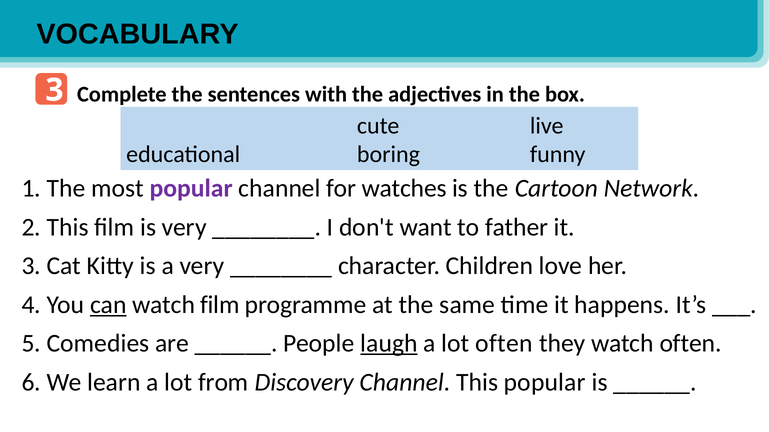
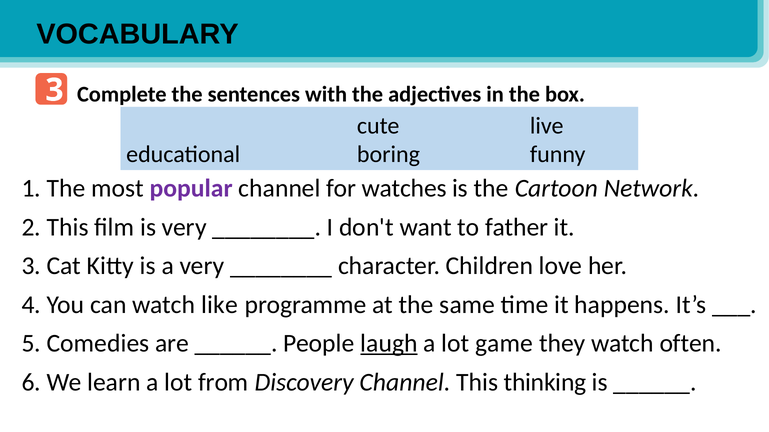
can underline: present -> none
watch film: film -> like
lot often: often -> game
This popular: popular -> thinking
